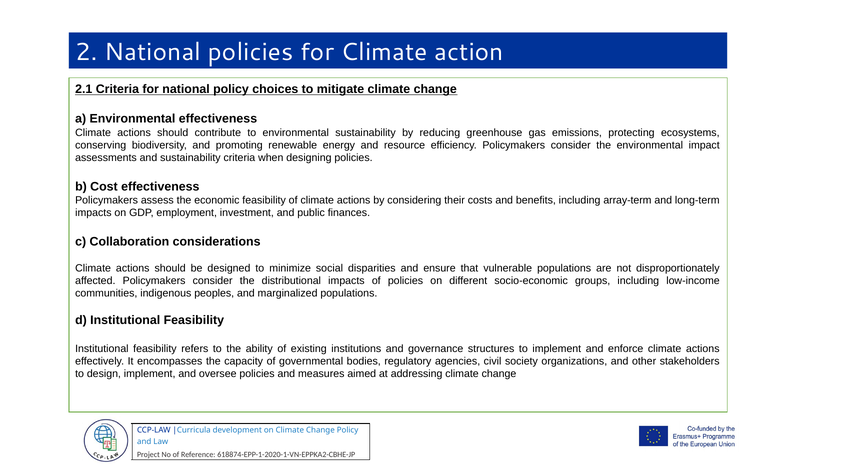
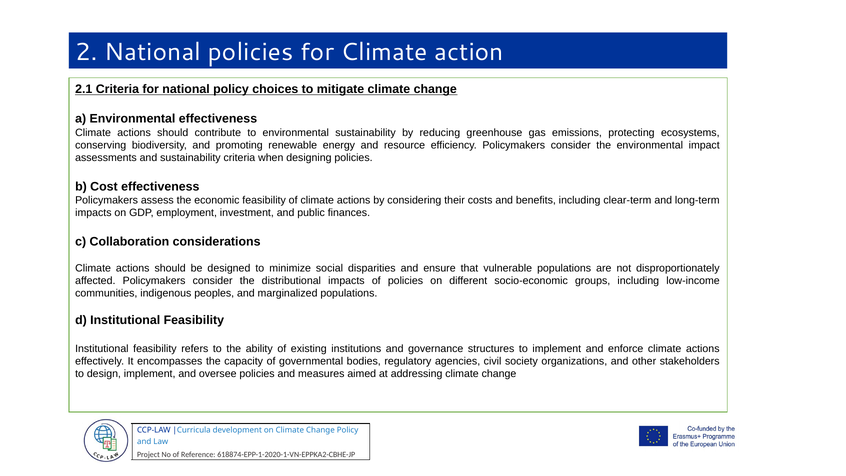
array-term: array-term -> clear-term
